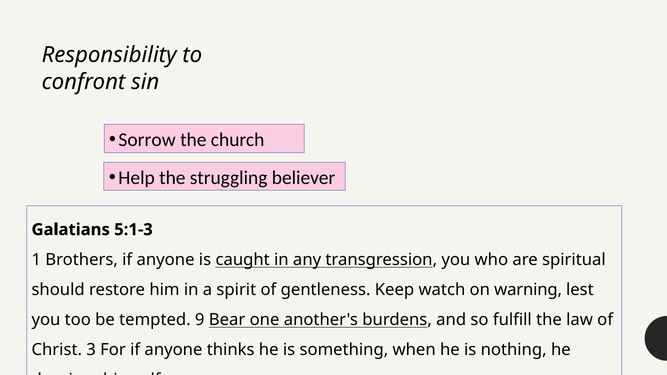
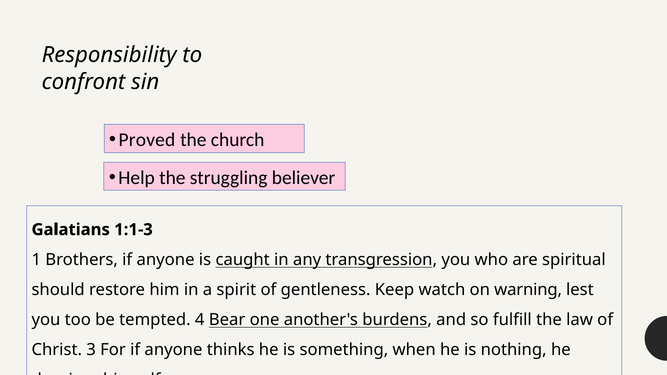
Sorrow: Sorrow -> Proved
5:1-3: 5:1-3 -> 1:1-3
9: 9 -> 4
